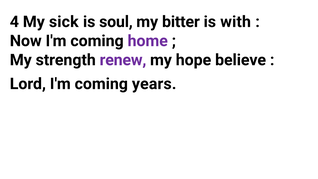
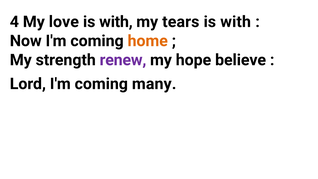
sick: sick -> love
soul at (116, 22): soul -> with
bitter: bitter -> tears
home colour: purple -> orange
years: years -> many
